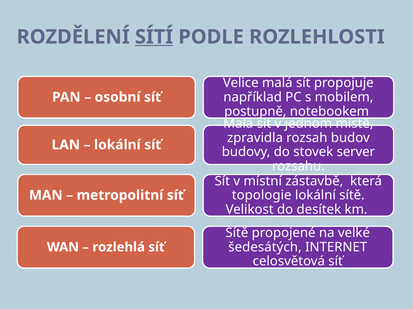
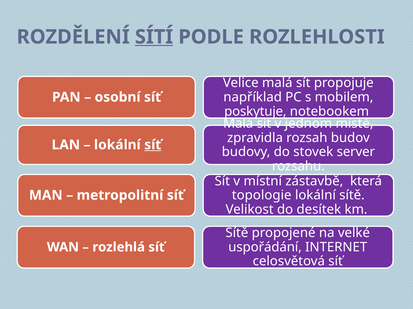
postupně: postupně -> poskytuje
síť at (153, 145) underline: none -> present
šedesátých: šedesátých -> uspořádání
